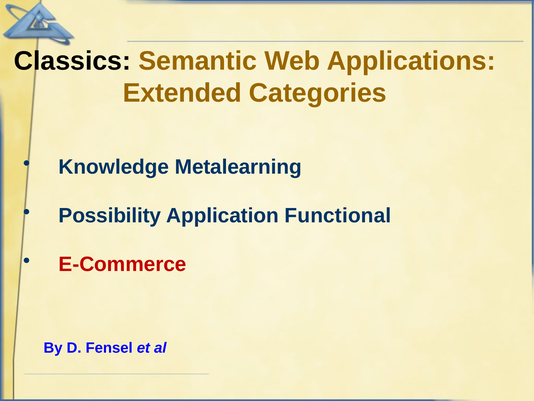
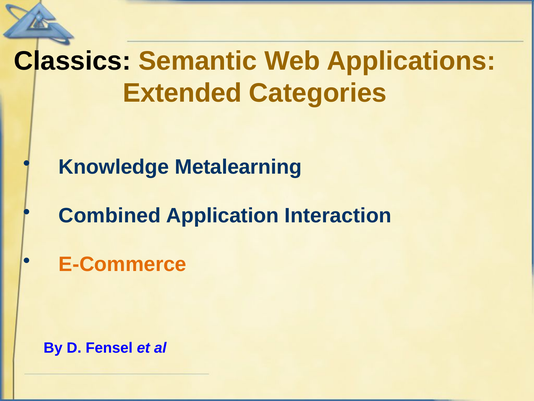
Possibility: Possibility -> Combined
Functional: Functional -> Interaction
E-Commerce colour: red -> orange
